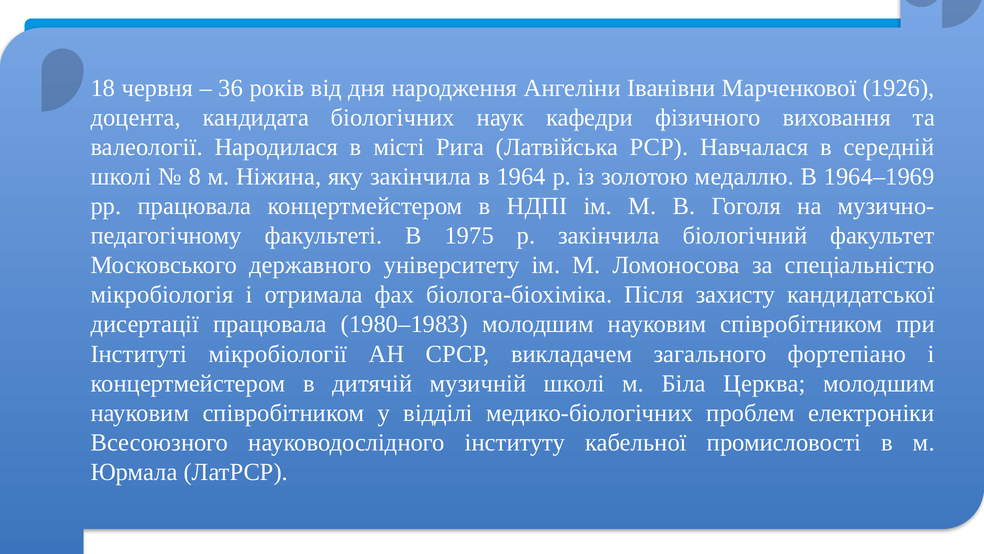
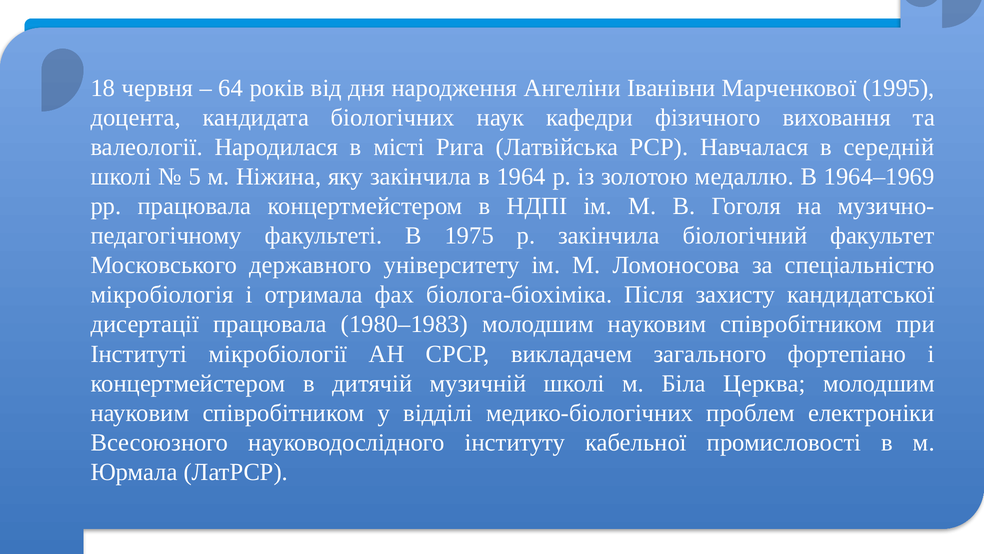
36: 36 -> 64
1926: 1926 -> 1995
8: 8 -> 5
